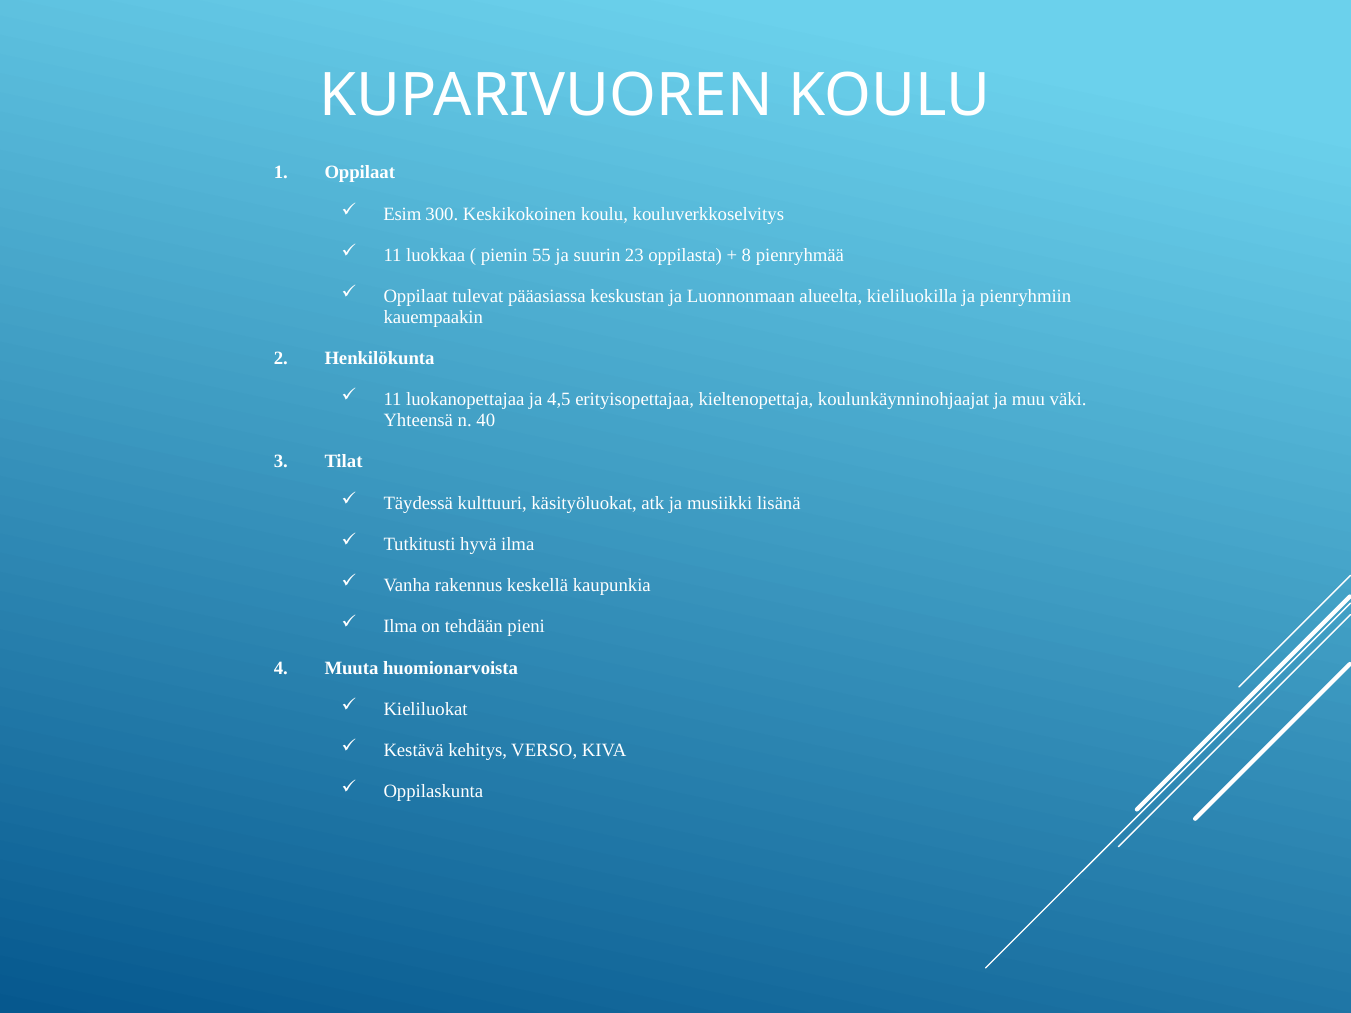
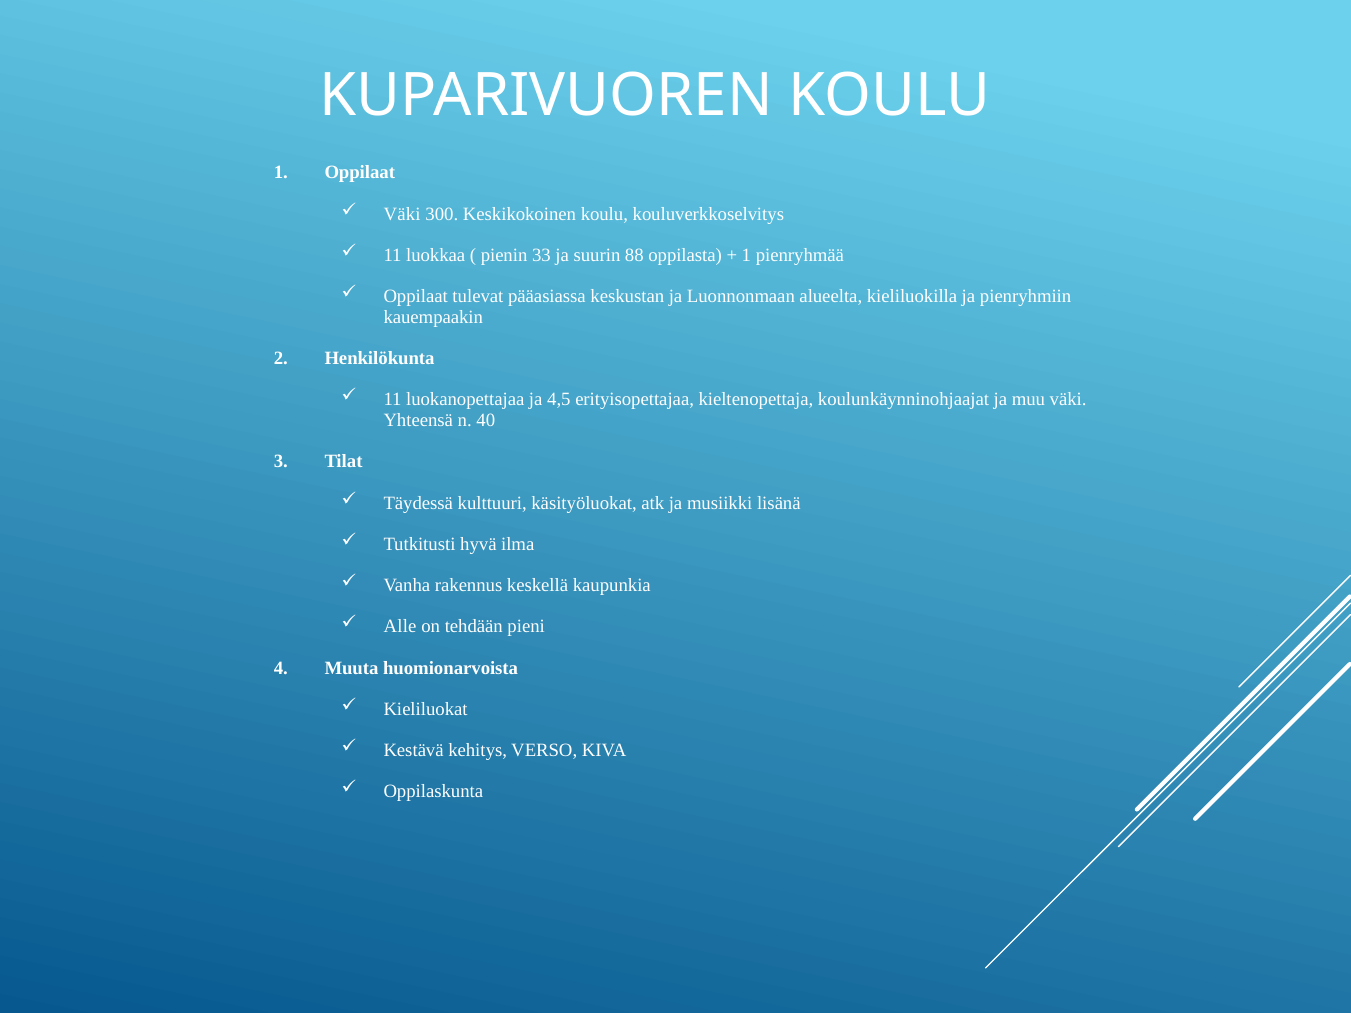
Esim at (402, 214): Esim -> Väki
55: 55 -> 33
23: 23 -> 88
8 at (746, 255): 8 -> 1
Ilma at (400, 627): Ilma -> Alle
